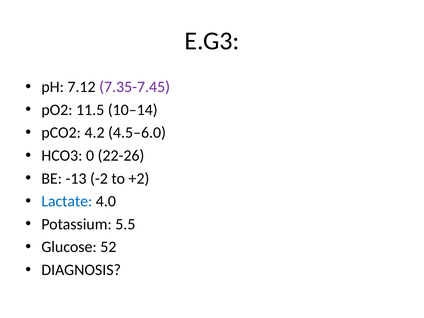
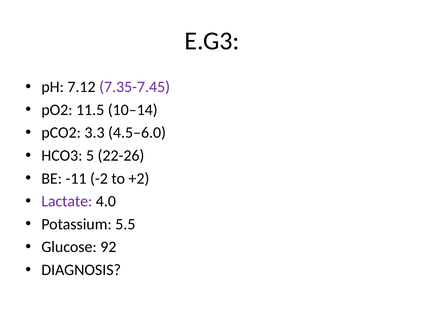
4.2: 4.2 -> 3.3
0: 0 -> 5
-13: -13 -> -11
Lactate colour: blue -> purple
52: 52 -> 92
